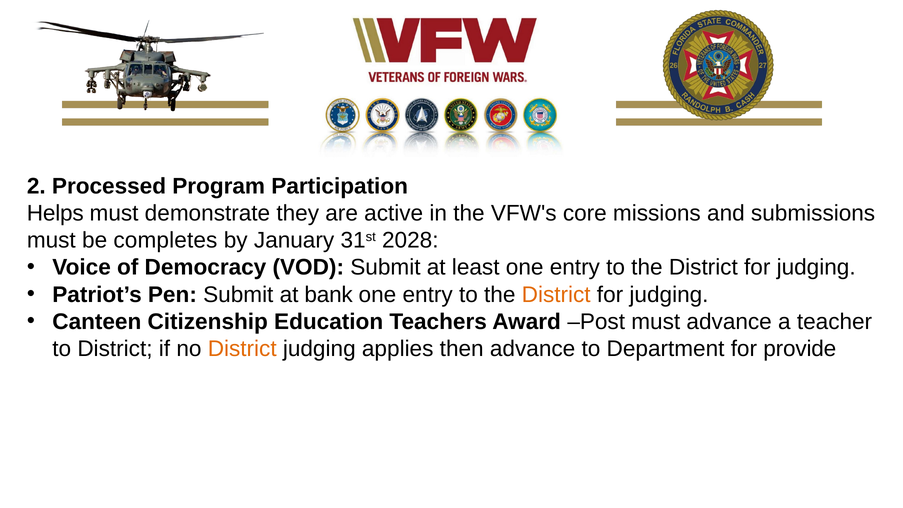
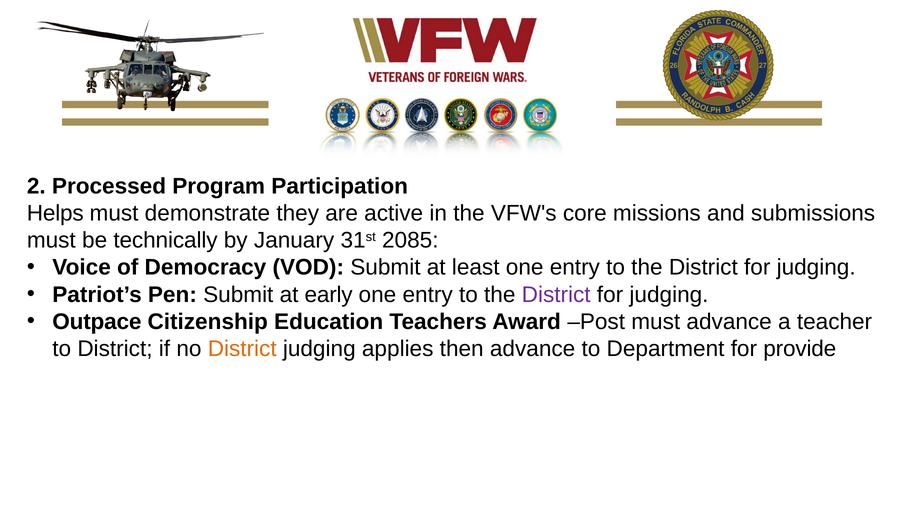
completes: completes -> technically
2028: 2028 -> 2085
bank: bank -> early
District at (556, 295) colour: orange -> purple
Canteen: Canteen -> Outpace
